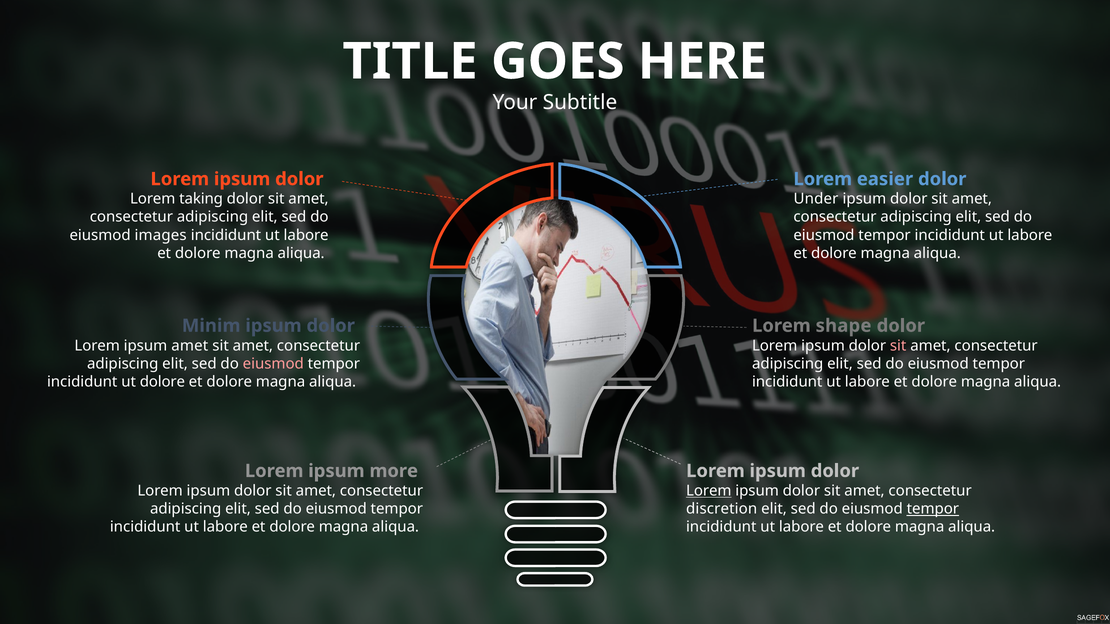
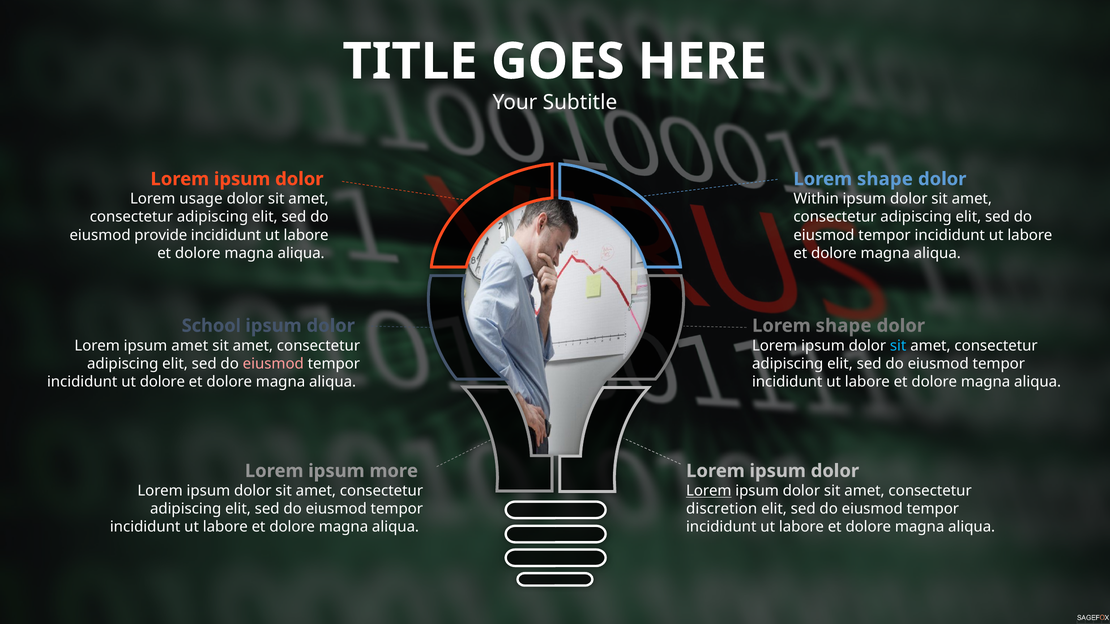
easier at (885, 179): easier -> shape
taking: taking -> usage
Under: Under -> Within
images: images -> provide
Minim: Minim -> School
sit at (898, 346) colour: pink -> light blue
tempor at (933, 509) underline: present -> none
